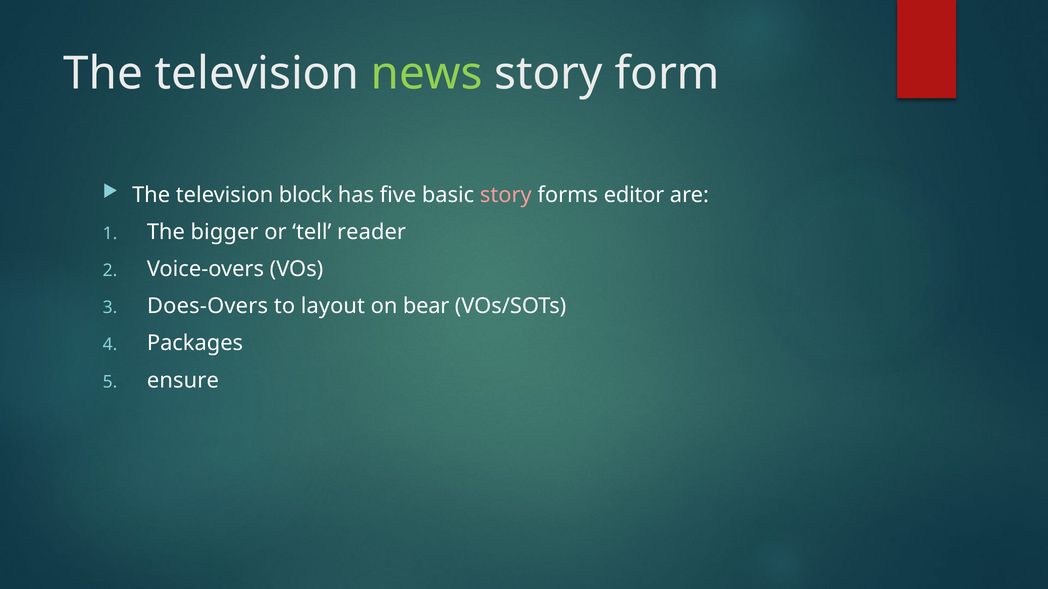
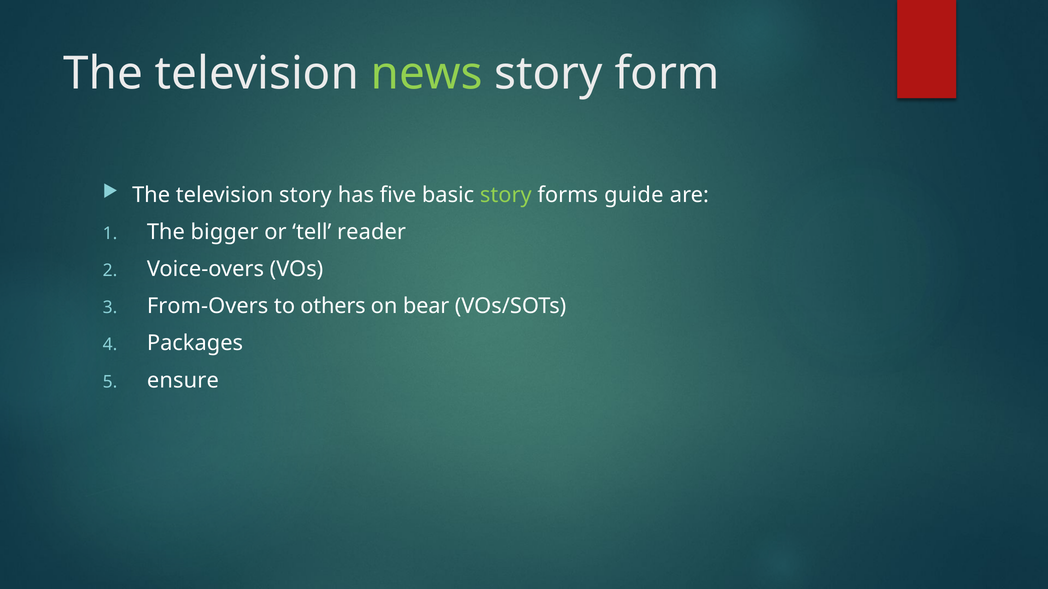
television block: block -> story
story at (506, 195) colour: pink -> light green
editor: editor -> guide
Does-Overs: Does-Overs -> From-Overs
layout: layout -> others
